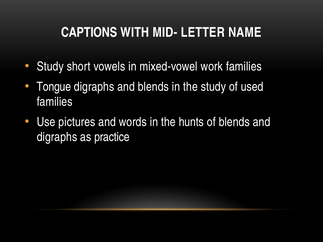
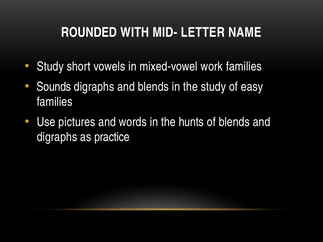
CAPTIONS: CAPTIONS -> ROUNDED
Tongue: Tongue -> Sounds
used: used -> easy
